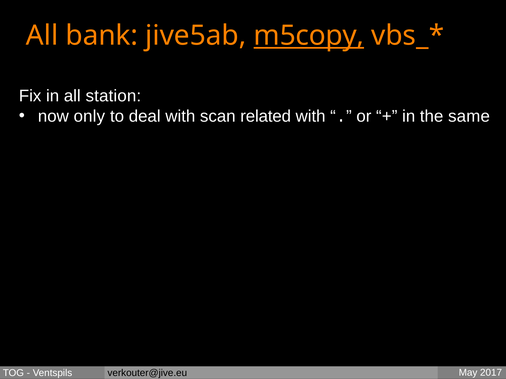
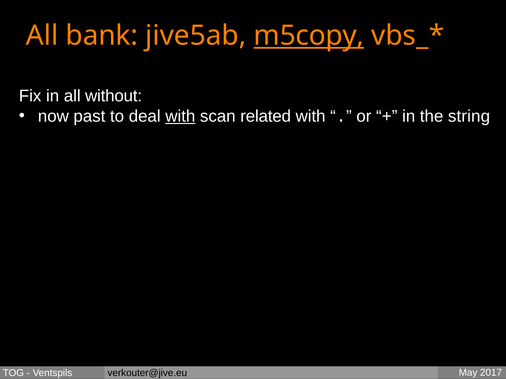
station: station -> without
only: only -> past
with at (180, 116) underline: none -> present
same: same -> string
